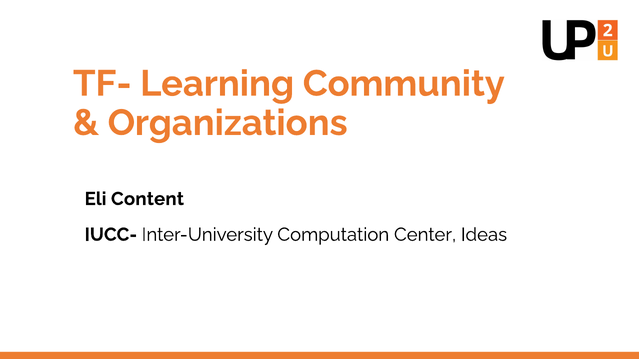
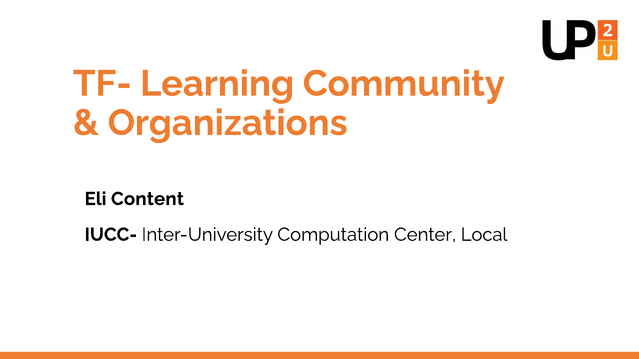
Ideas: Ideas -> Local
